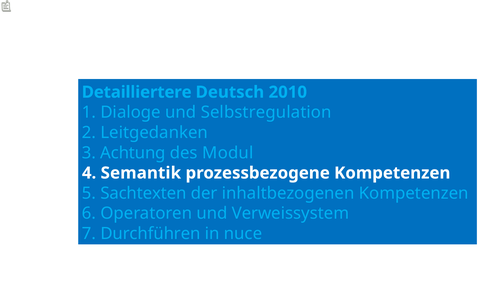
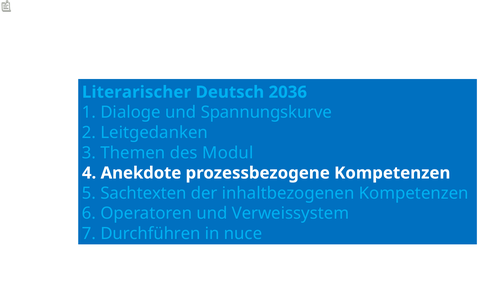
Detailliertere: Detailliertere -> Literarischer
2010: 2010 -> 2036
Selbstregulation: Selbstregulation -> Spannungskurve
Achtung: Achtung -> Themen
Semantik: Semantik -> Anekdote
